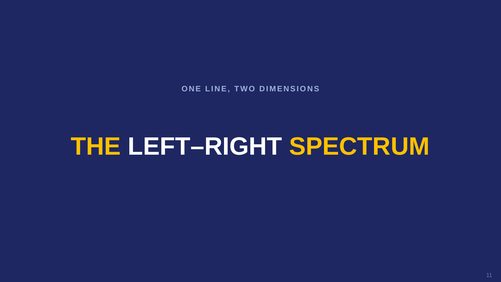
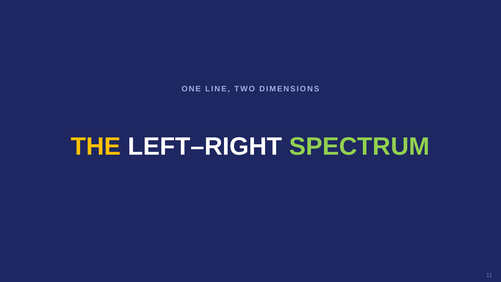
SPECTRUM colour: yellow -> light green
